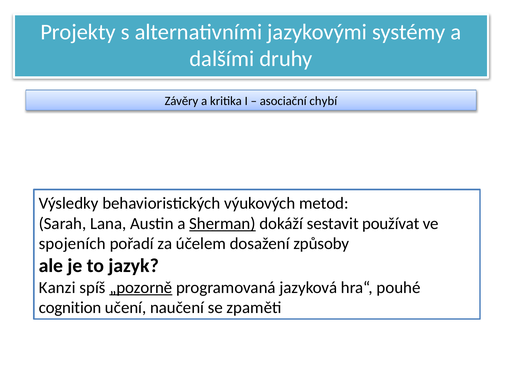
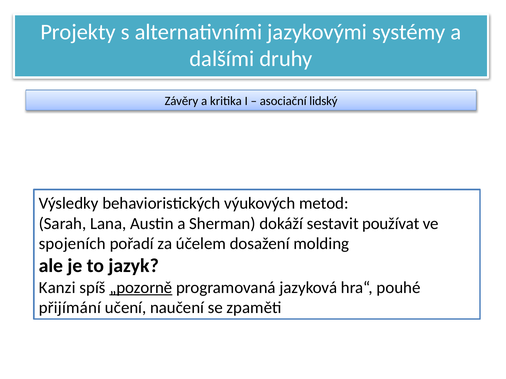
chybí: chybí -> lidský
Sherman underline: present -> none
způsoby: způsoby -> molding
cognition: cognition -> přijímání
